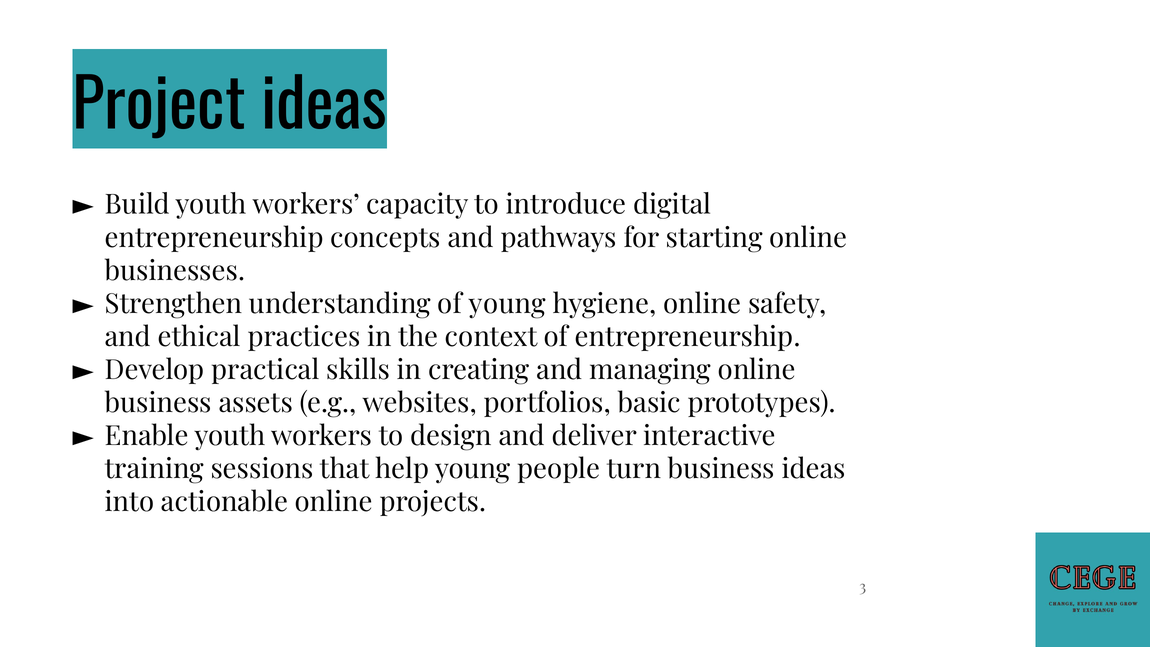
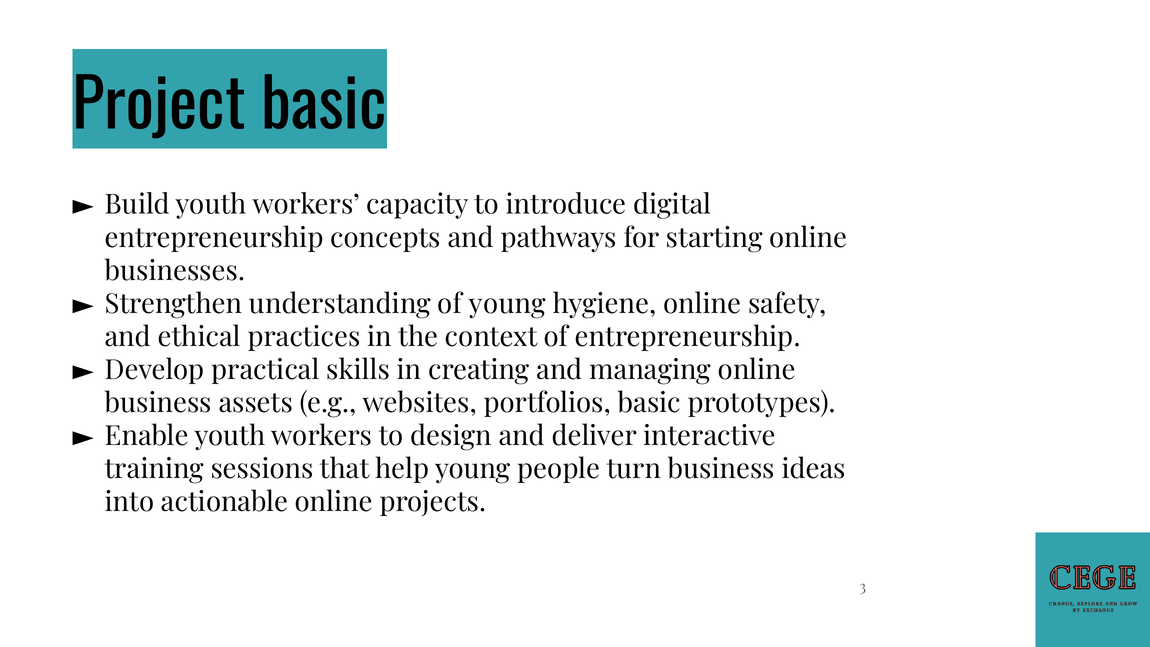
Project ideas: ideas -> basic
